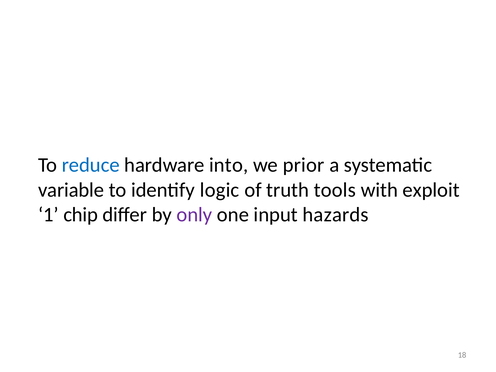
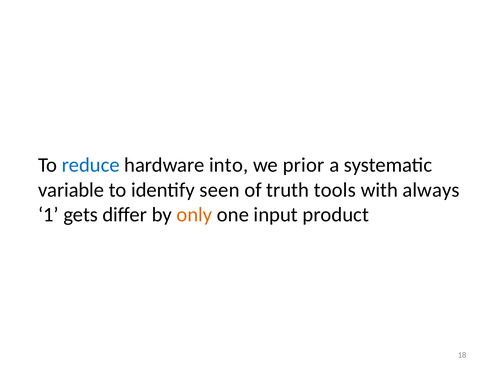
logic: logic -> seen
exploit: exploit -> always
chip: chip -> gets
only colour: purple -> orange
hazards: hazards -> product
